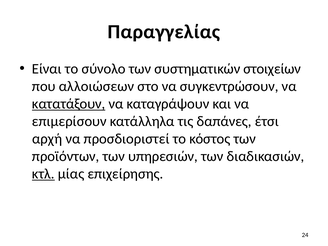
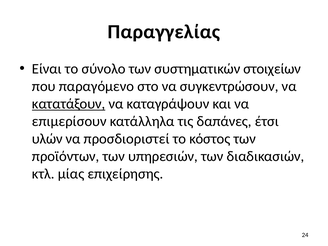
αλλοιώσεων: αλλοιώσεων -> παραγόμενο
αρχή: αρχή -> υλών
κτλ underline: present -> none
